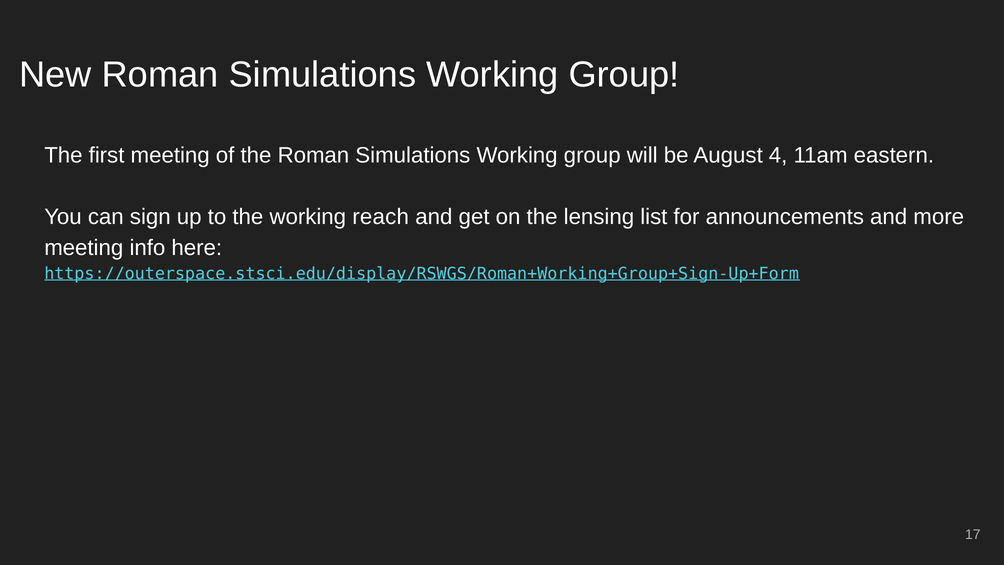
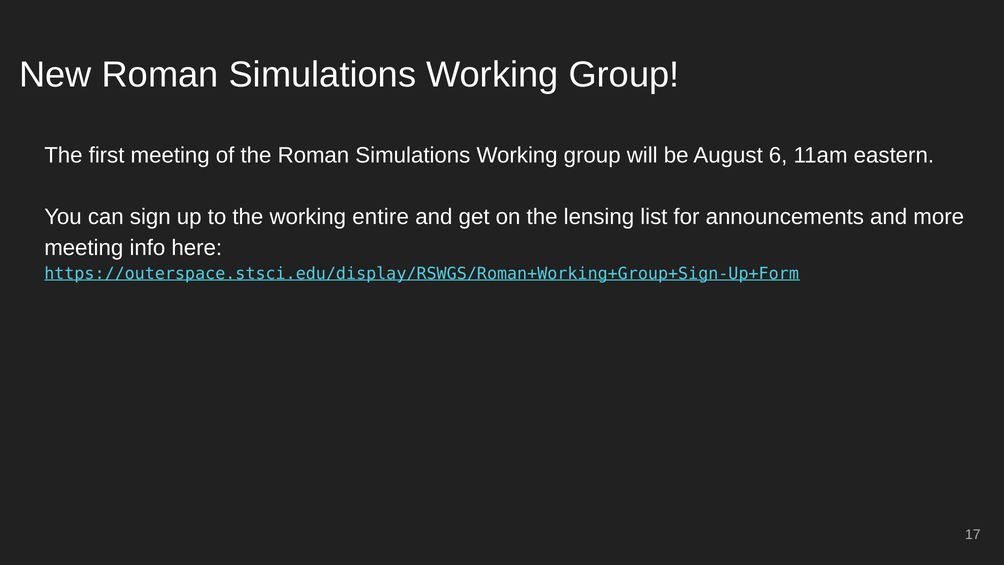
4: 4 -> 6
reach: reach -> entire
